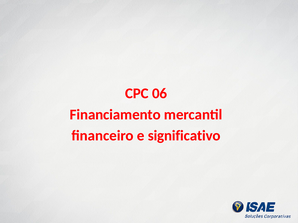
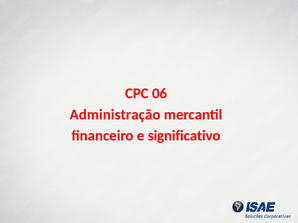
Financiamento: Financiamento -> Administração
